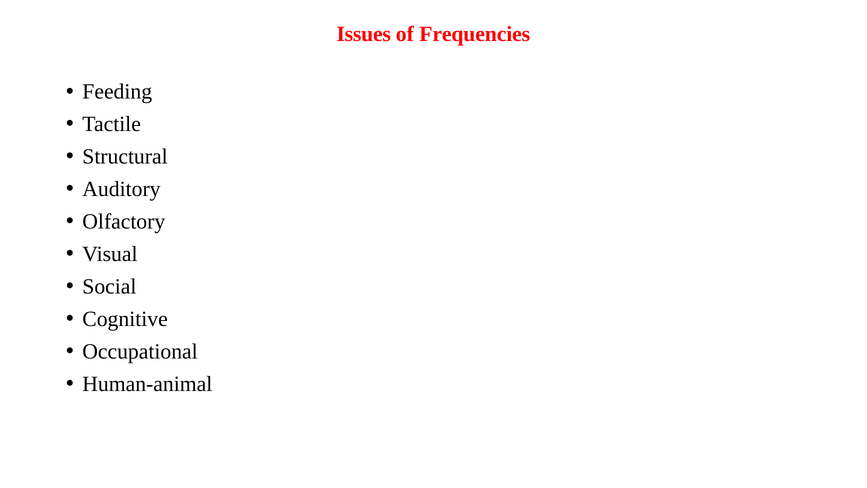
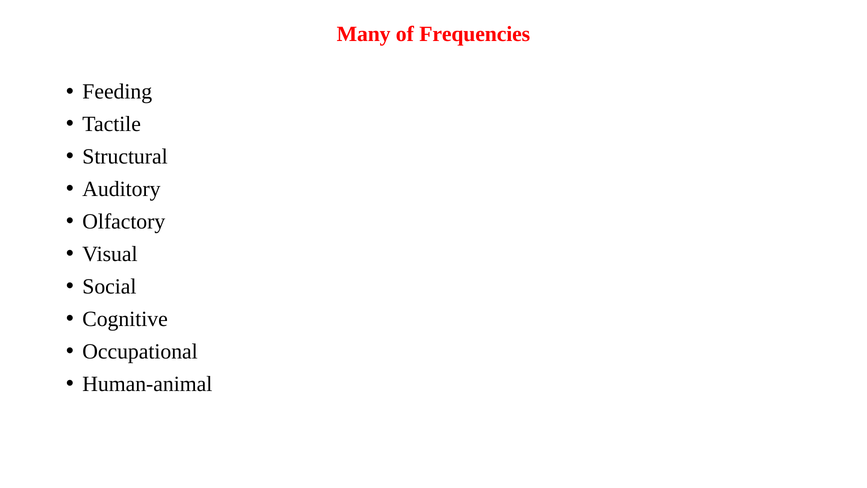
Issues: Issues -> Many
